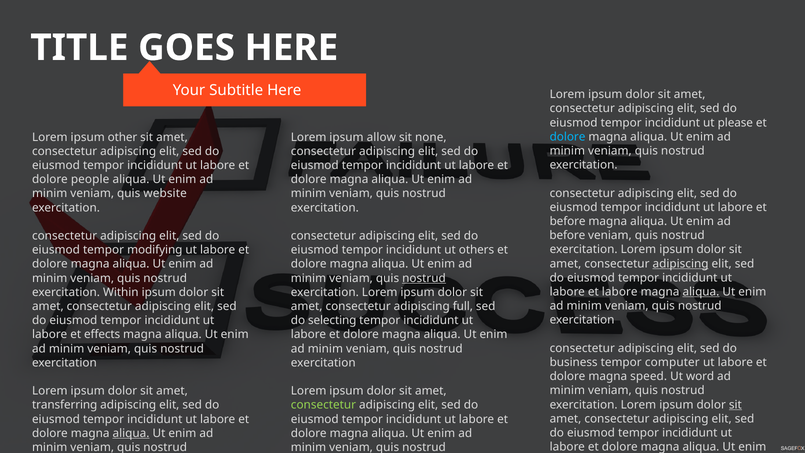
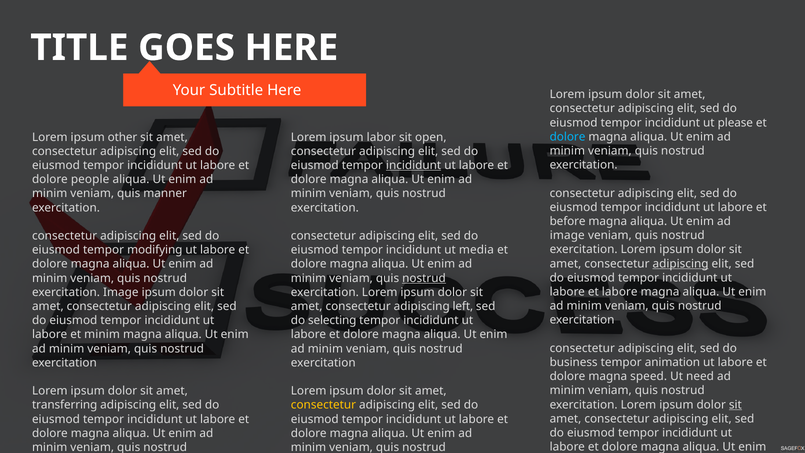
allow: allow -> labor
none: none -> open
incididunt at (414, 165) underline: none -> present
website: website -> manner
before at (567, 235): before -> image
others: others -> media
aliqua at (701, 292) underline: present -> none
exercitation Within: Within -> Image
full: full -> left
et effects: effects -> minim
computer: computer -> animation
word: word -> need
consectetur at (323, 405) colour: light green -> yellow
aliqua at (131, 433) underline: present -> none
